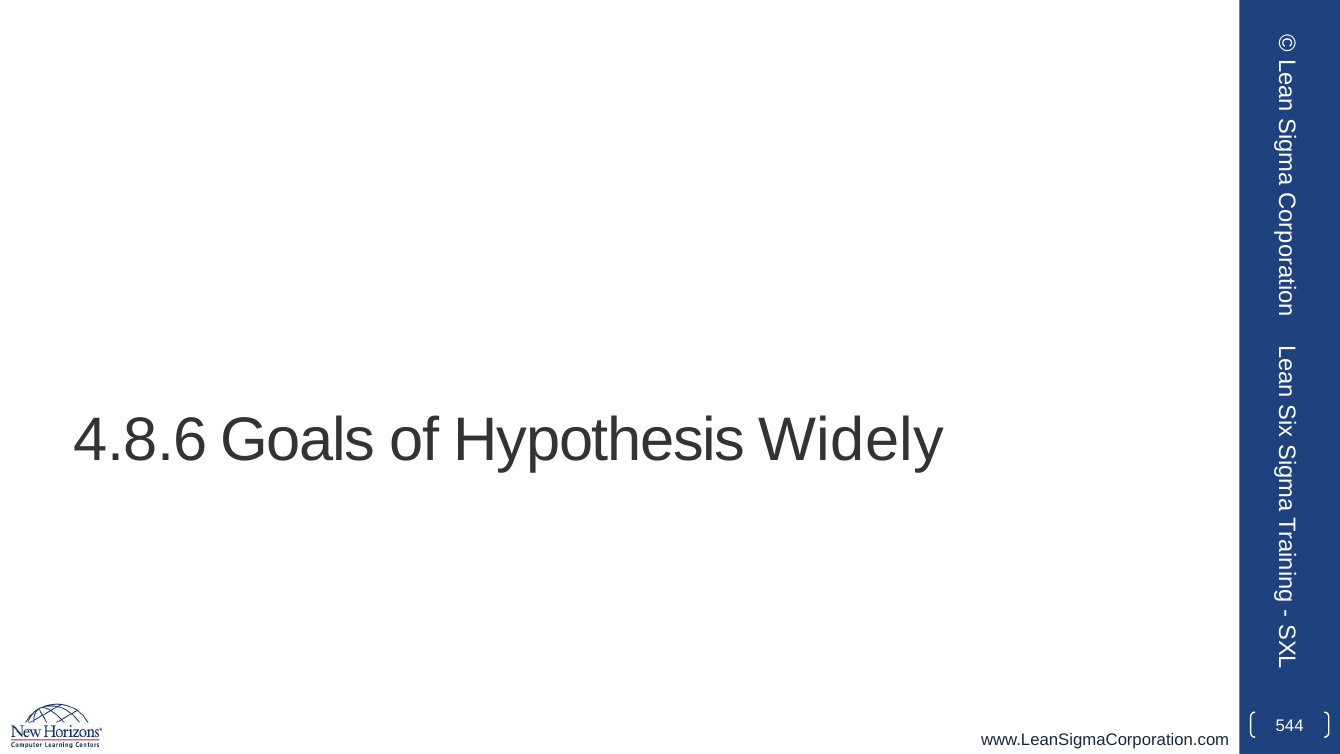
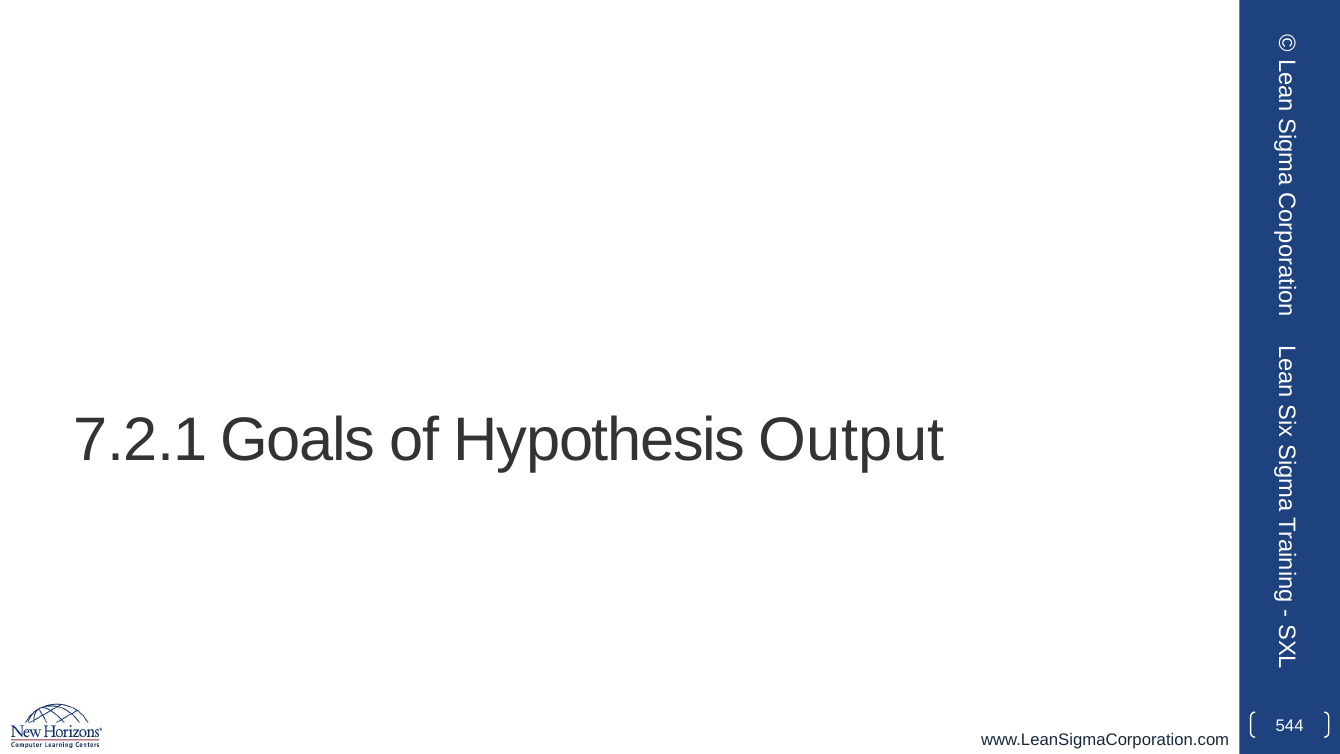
4.8.6: 4.8.6 -> 7.2.1
Widely: Widely -> Output
